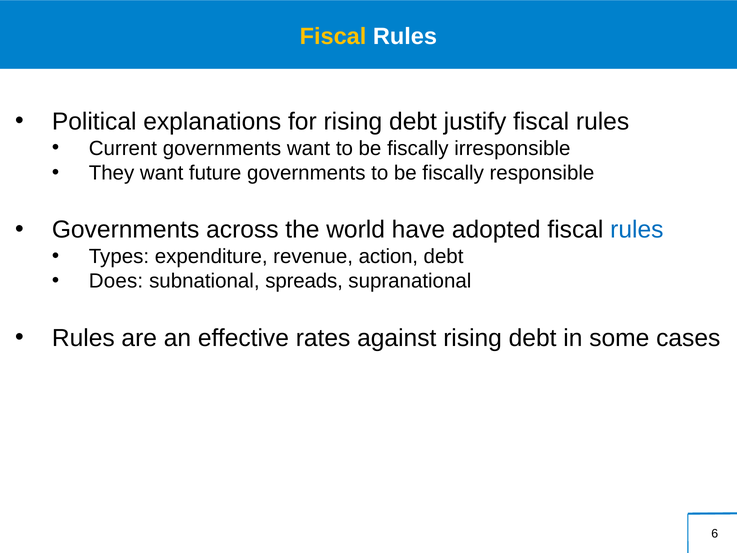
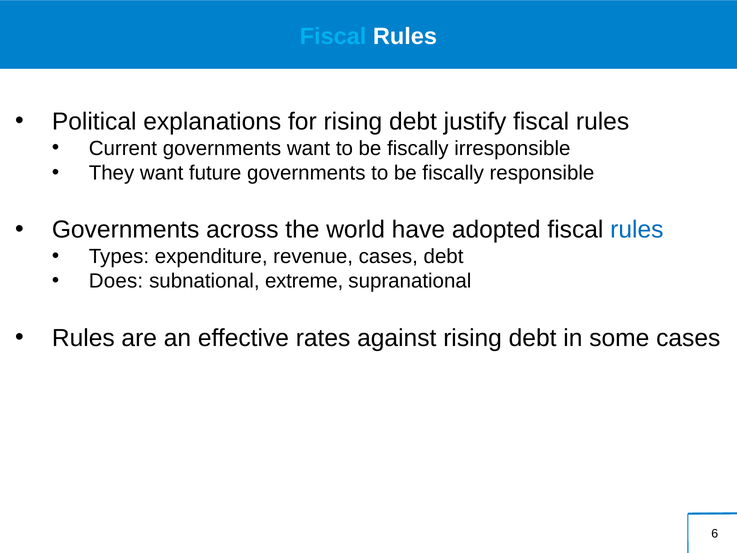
Fiscal at (333, 36) colour: yellow -> light blue
revenue action: action -> cases
spreads: spreads -> extreme
